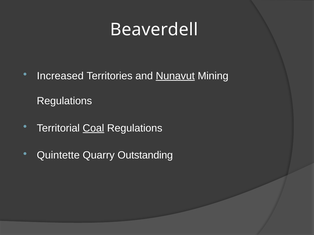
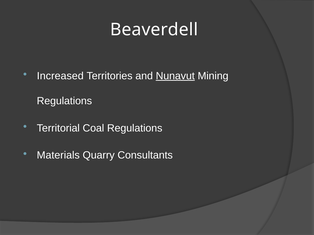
Coal underline: present -> none
Quintette: Quintette -> Materials
Outstanding: Outstanding -> Consultants
